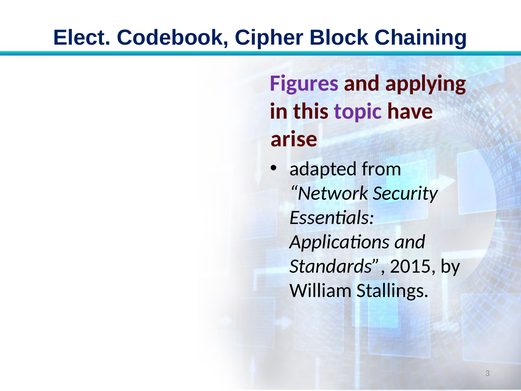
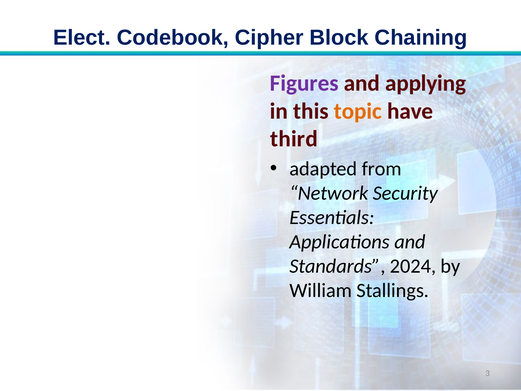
topic colour: purple -> orange
arise: arise -> third
2015: 2015 -> 2024
